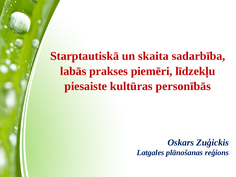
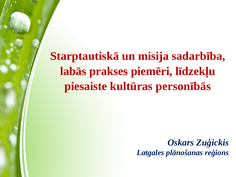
skaita: skaita -> misija
